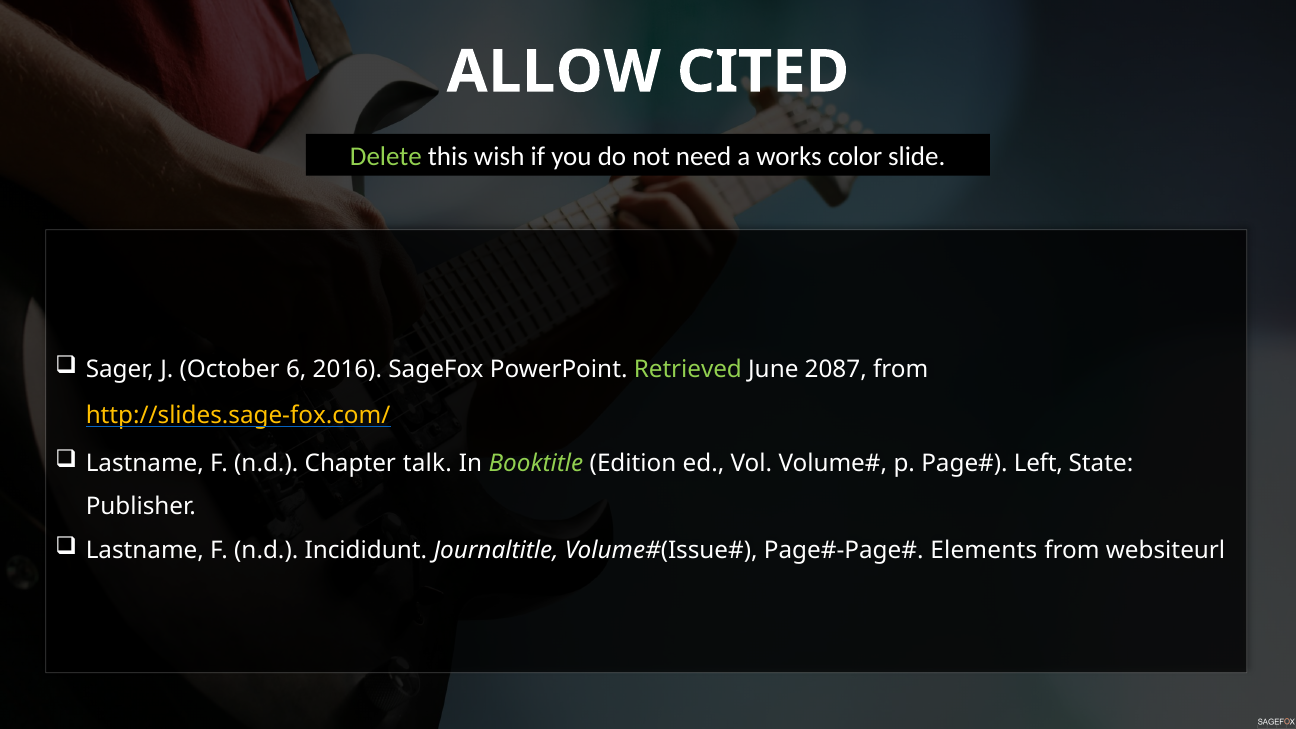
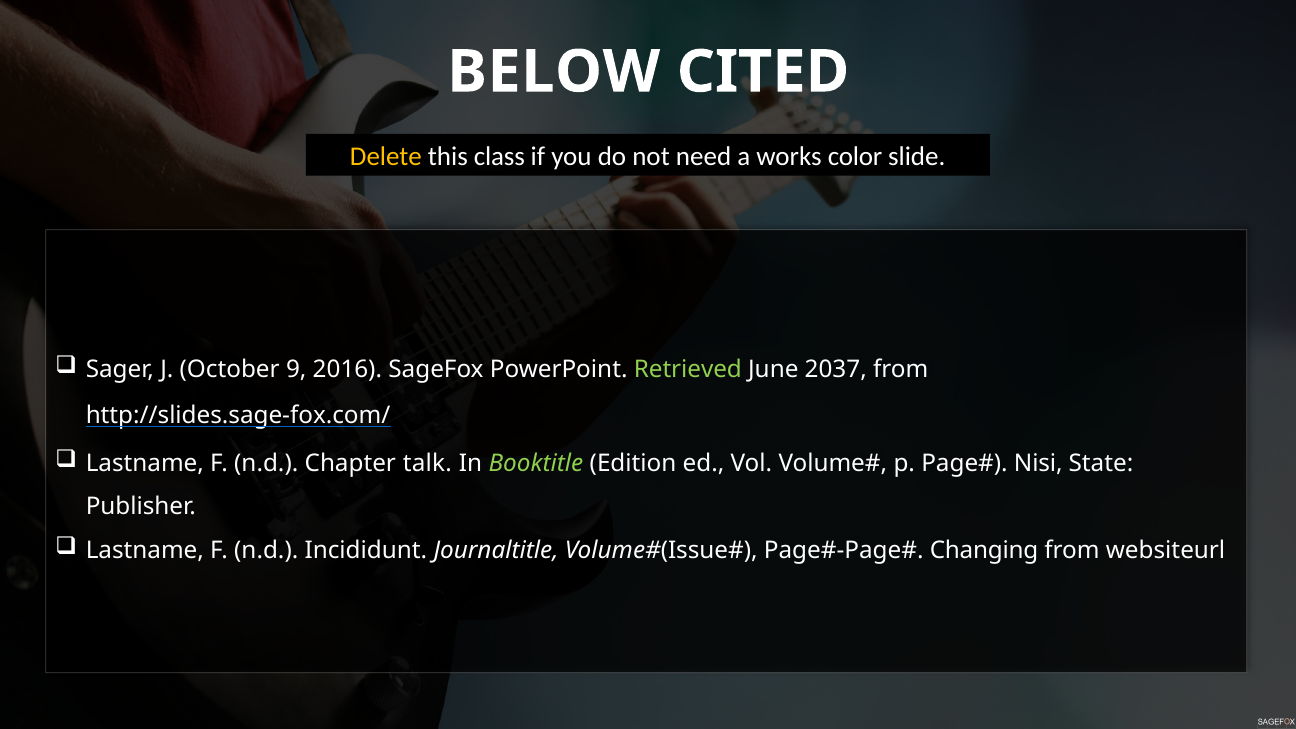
ALLOW: ALLOW -> BELOW
Delete colour: light green -> yellow
wish: wish -> class
6: 6 -> 9
2087: 2087 -> 2037
http://slides.sage-fox.com/ colour: yellow -> white
Left: Left -> Nisi
Elements: Elements -> Changing
